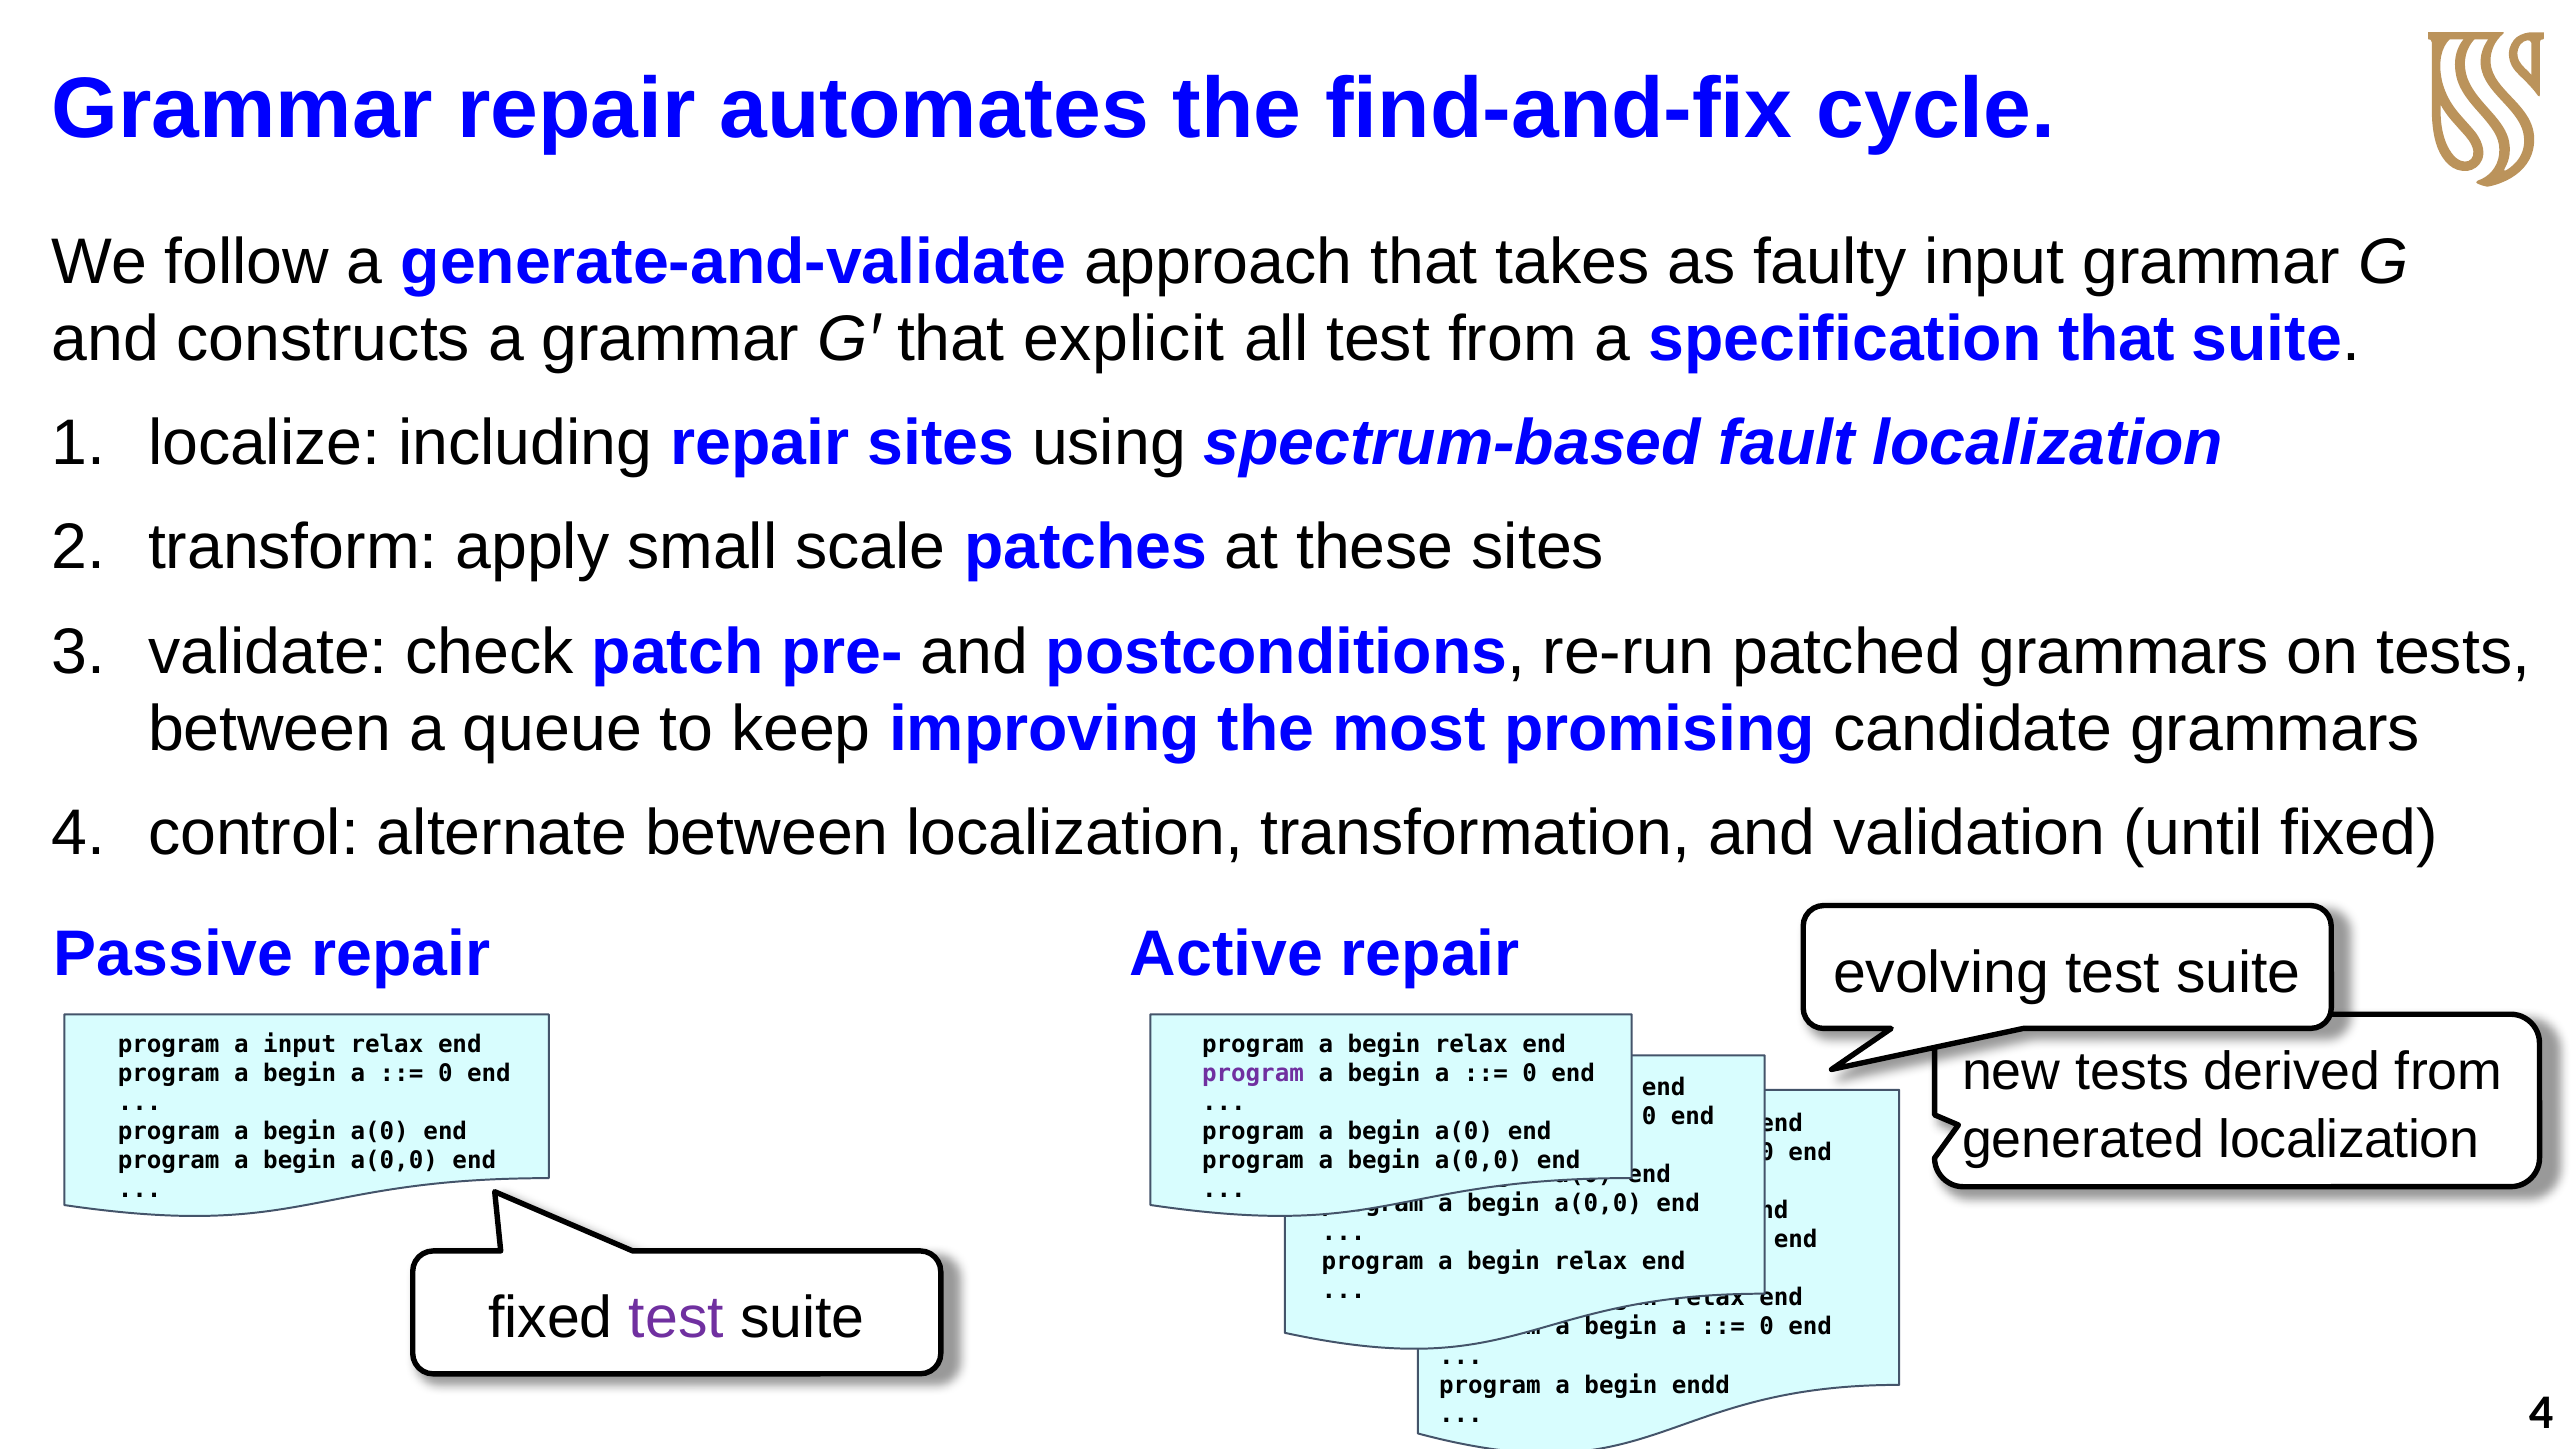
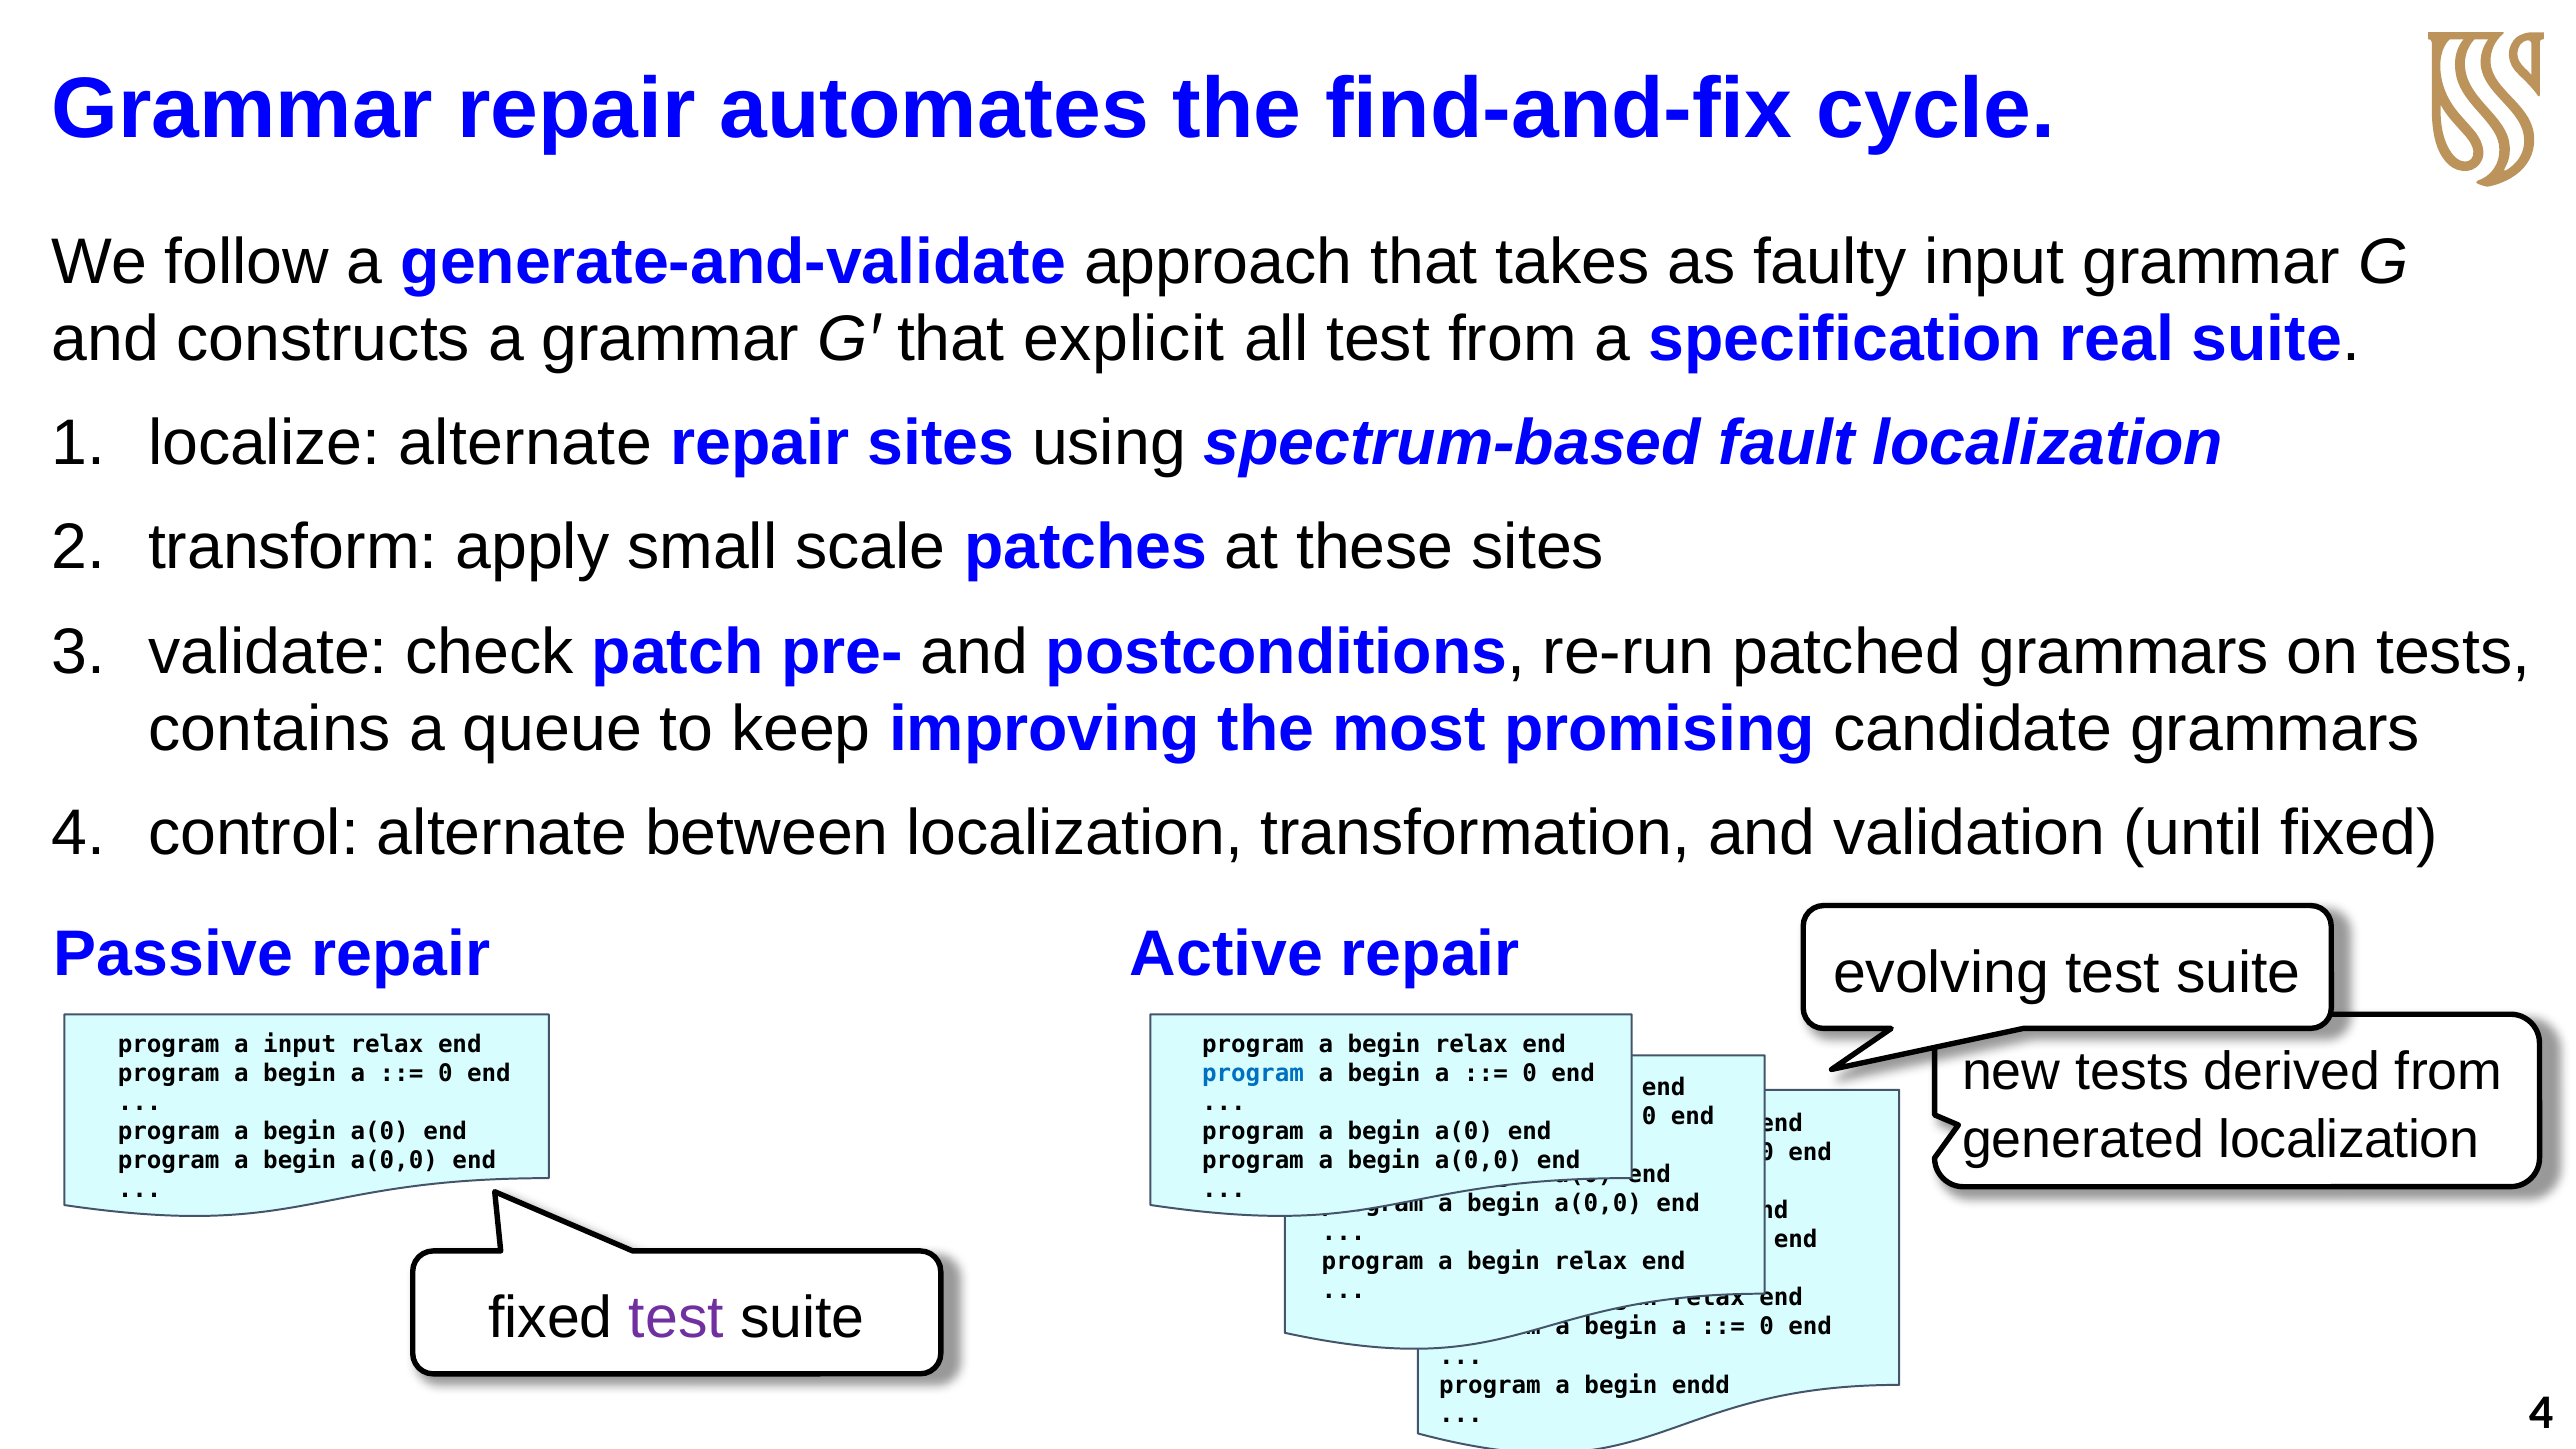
specification that: that -> real
localize including: including -> alternate
between at (270, 729): between -> contains
program at (1253, 1073) colour: purple -> blue
